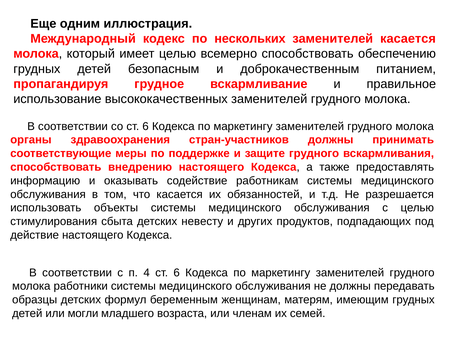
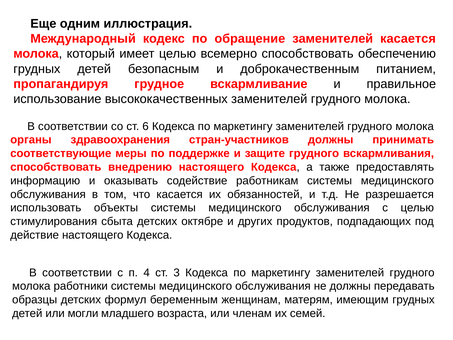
нескольких: нескольких -> обращение
невесту: невесту -> октябре
4 ст 6: 6 -> 3
